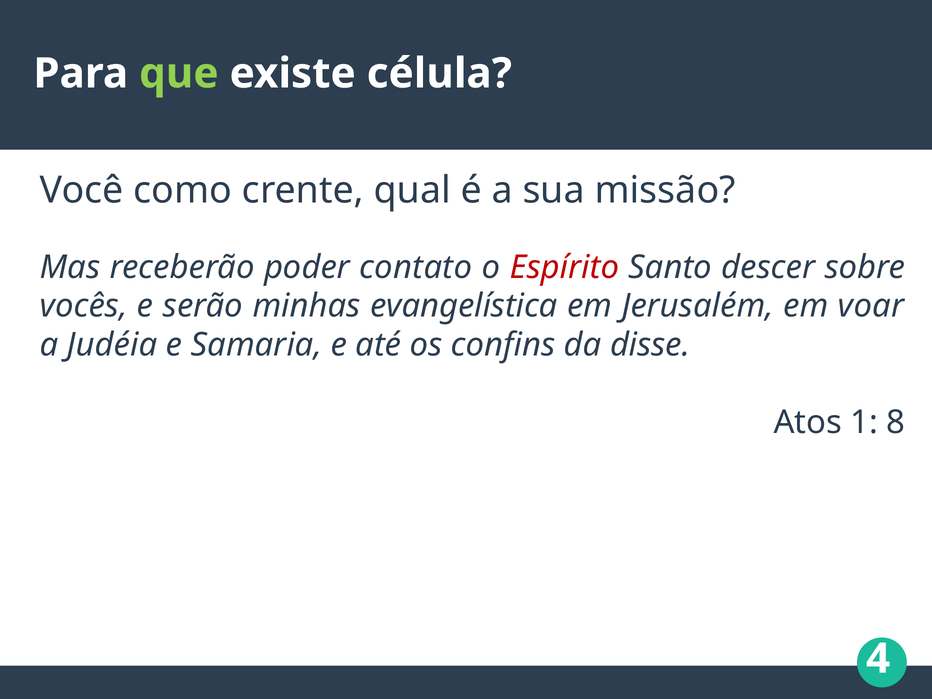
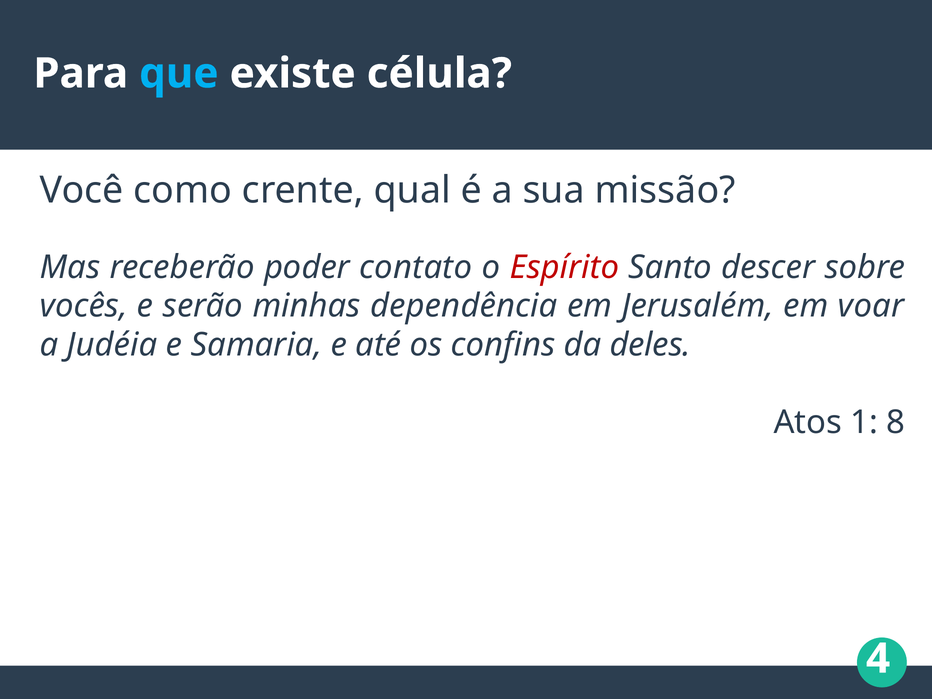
que colour: light green -> light blue
evangelística: evangelística -> dependência
disse: disse -> deles
